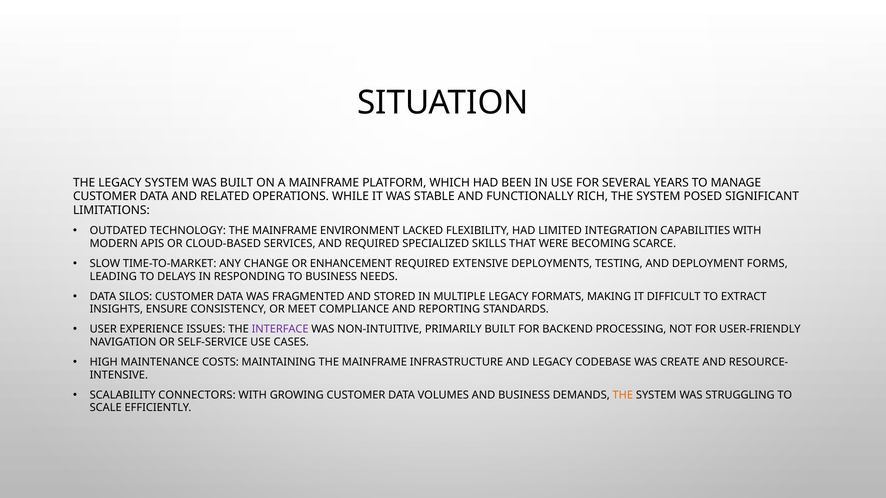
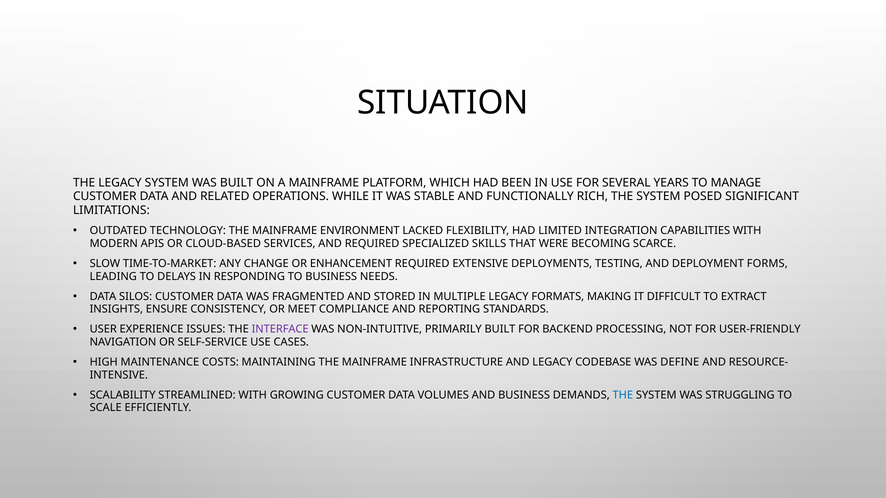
CREATE: CREATE -> DEFINE
CONNECTORS: CONNECTORS -> STREAMLINED
THE at (623, 395) colour: orange -> blue
